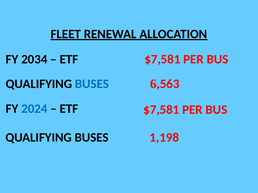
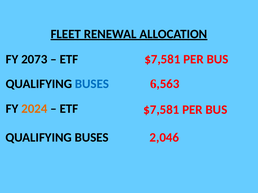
2034: 2034 -> 2073
2024 colour: blue -> orange
1,198: 1,198 -> 2,046
